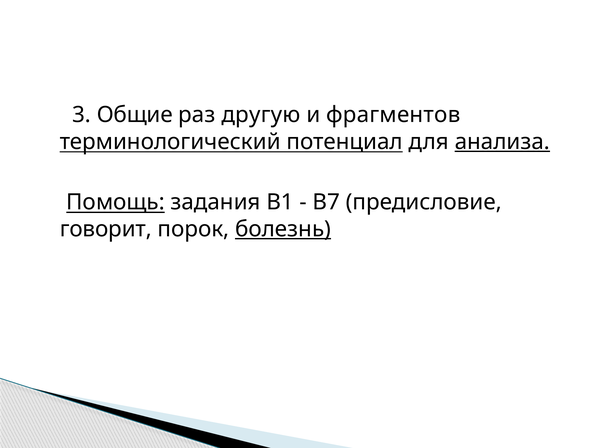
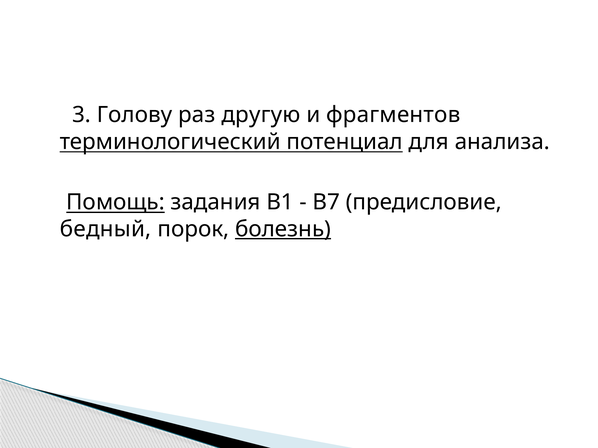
Общие: Общие -> Голову
анализа underline: present -> none
говорит: говорит -> бедный
